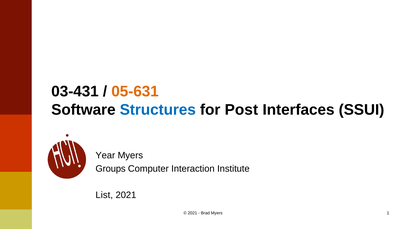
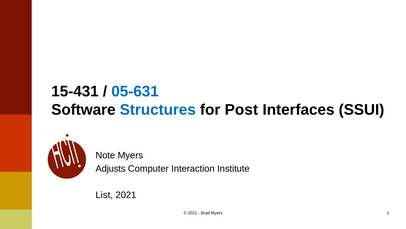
03-431: 03-431 -> 15-431
05-631 colour: orange -> blue
Year: Year -> Note
Groups: Groups -> Adjusts
